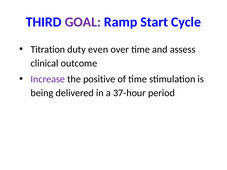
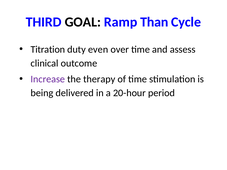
GOAL colour: purple -> black
Start: Start -> Than
positive: positive -> therapy
37-hour: 37-hour -> 20-hour
